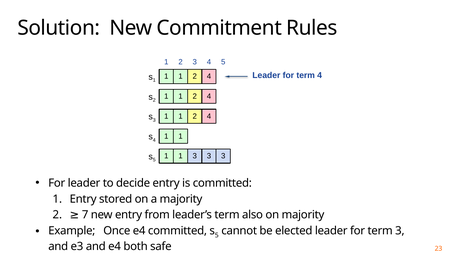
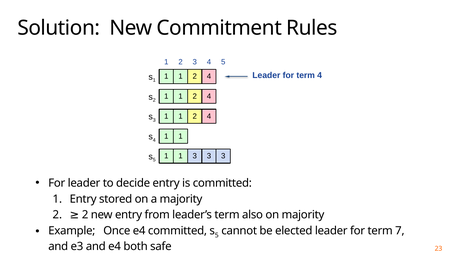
7 at (85, 215): 7 -> 2
term 3: 3 -> 7
